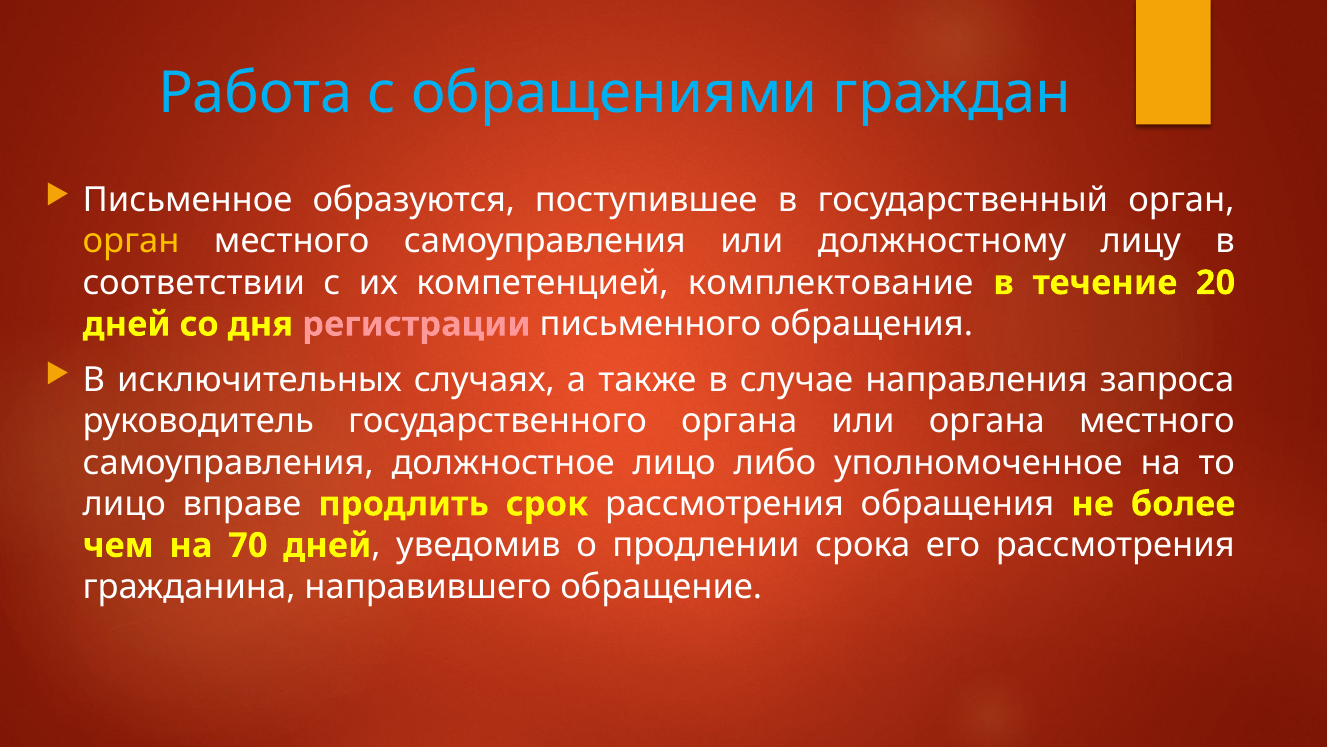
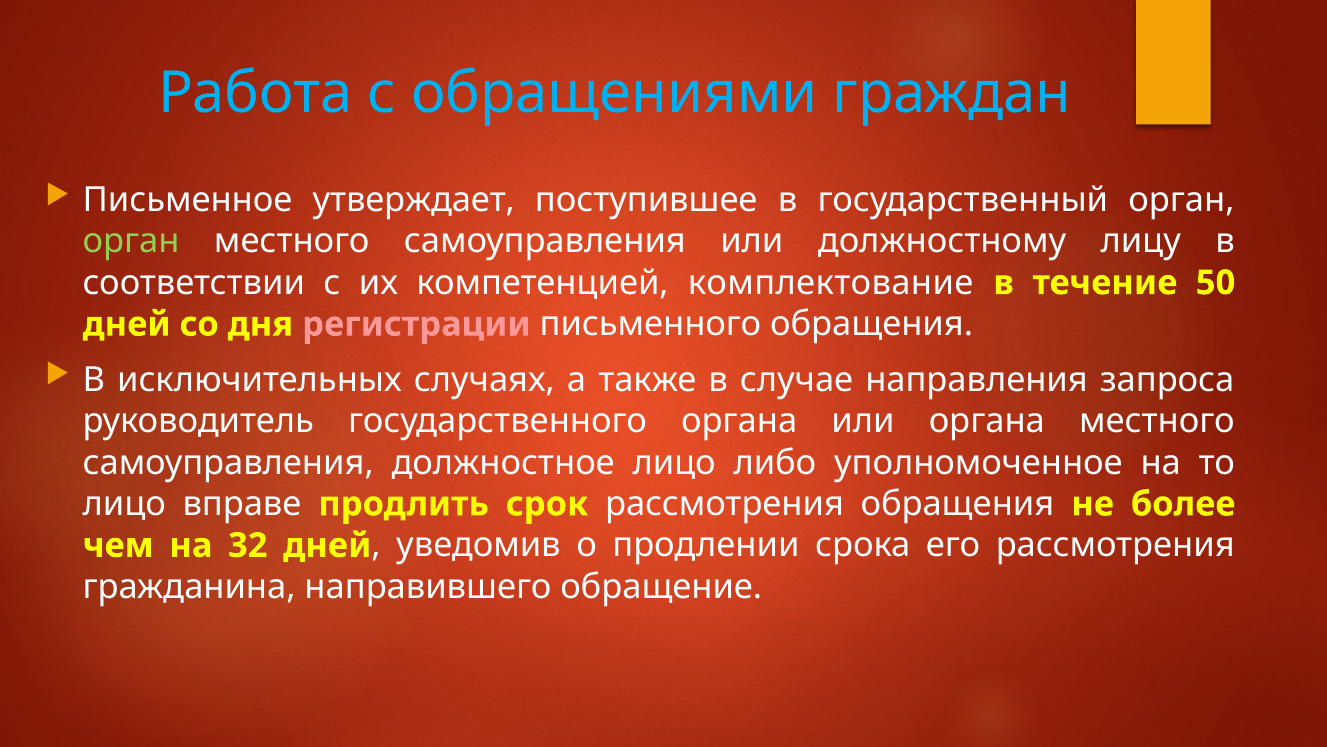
образуются: образуются -> утверждает
орган at (131, 241) colour: yellow -> light green
20: 20 -> 50
70: 70 -> 32
